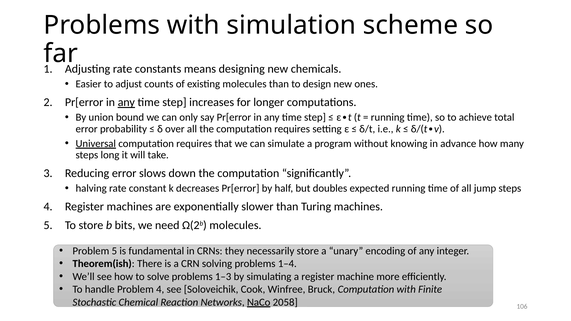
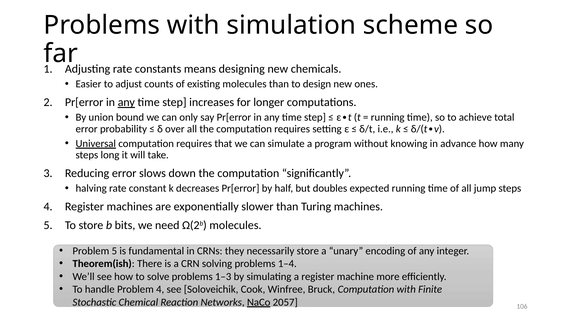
2058: 2058 -> 2057
